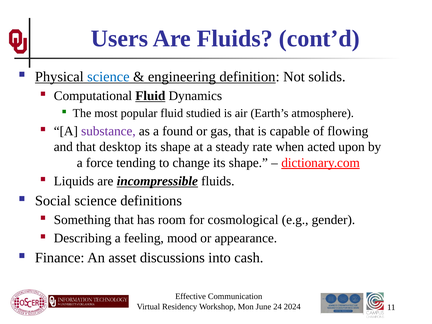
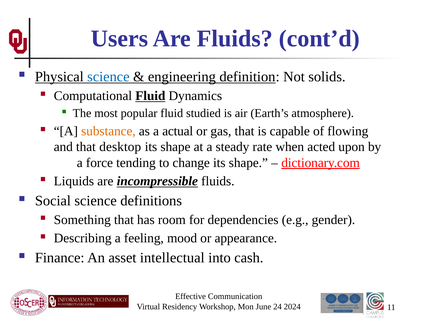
substance colour: purple -> orange
found: found -> actual
cosmological: cosmological -> dependencies
discussions: discussions -> intellectual
